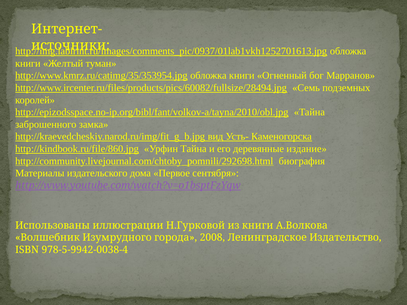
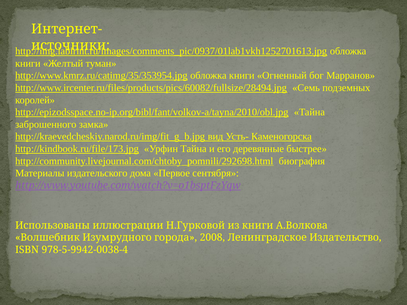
http://kindbook.ru/file/860.jpg: http://kindbook.ru/file/860.jpg -> http://kindbook.ru/file/173.jpg
издание: издание -> быстрее
